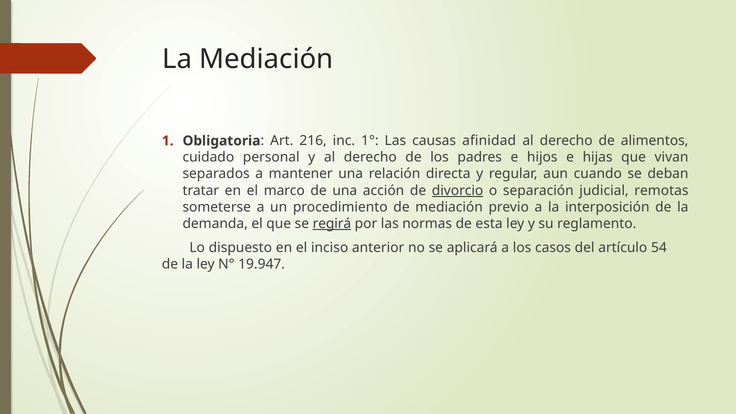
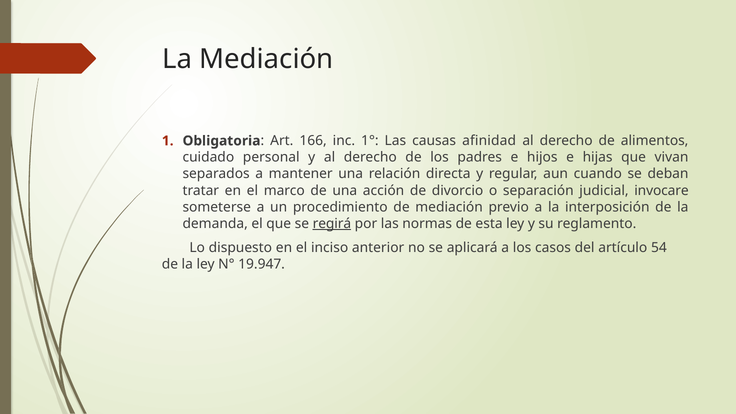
216: 216 -> 166
divorcio underline: present -> none
remotas: remotas -> invocare
